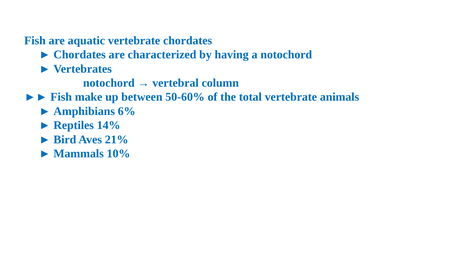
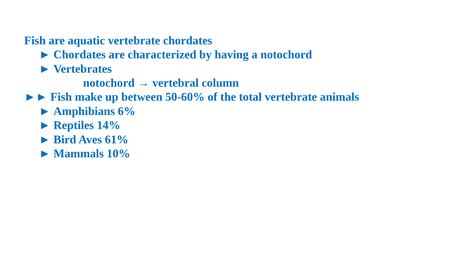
21%: 21% -> 61%
